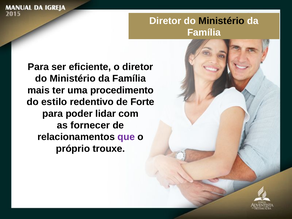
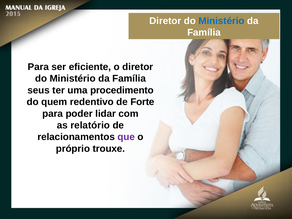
Ministério at (222, 21) colour: black -> blue
mais: mais -> seus
estilo: estilo -> quem
fornecer: fornecer -> relatório
